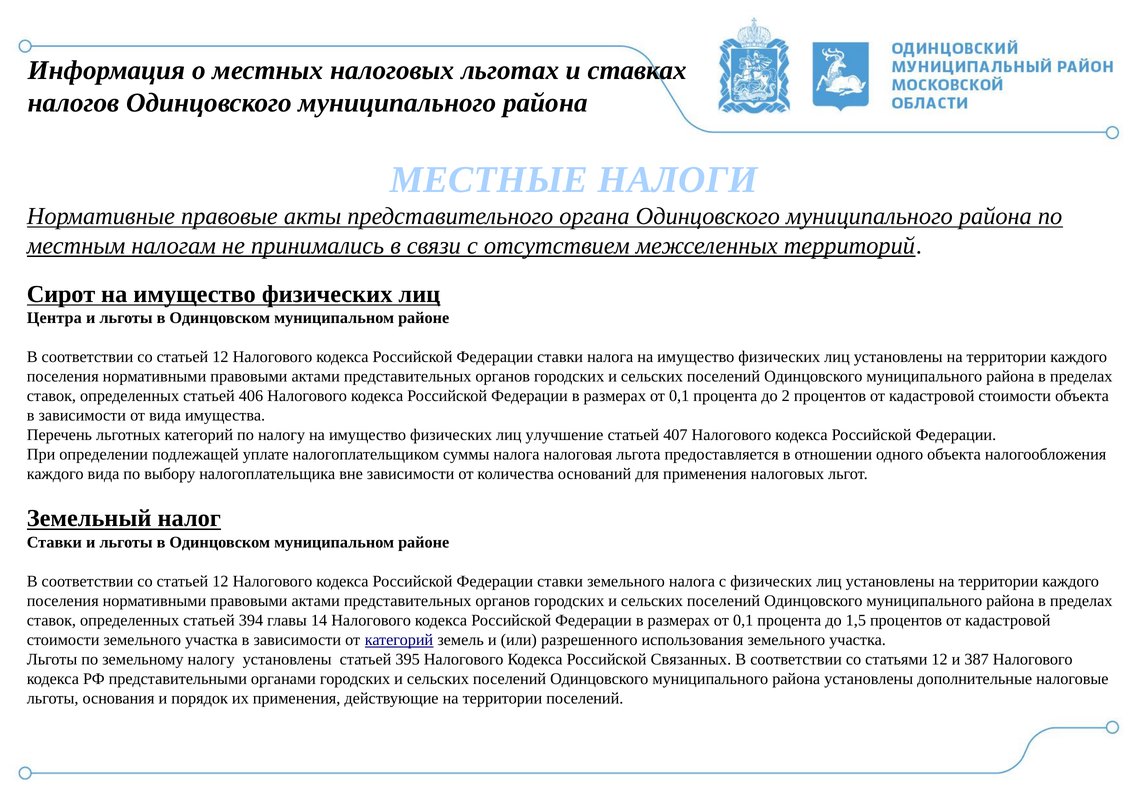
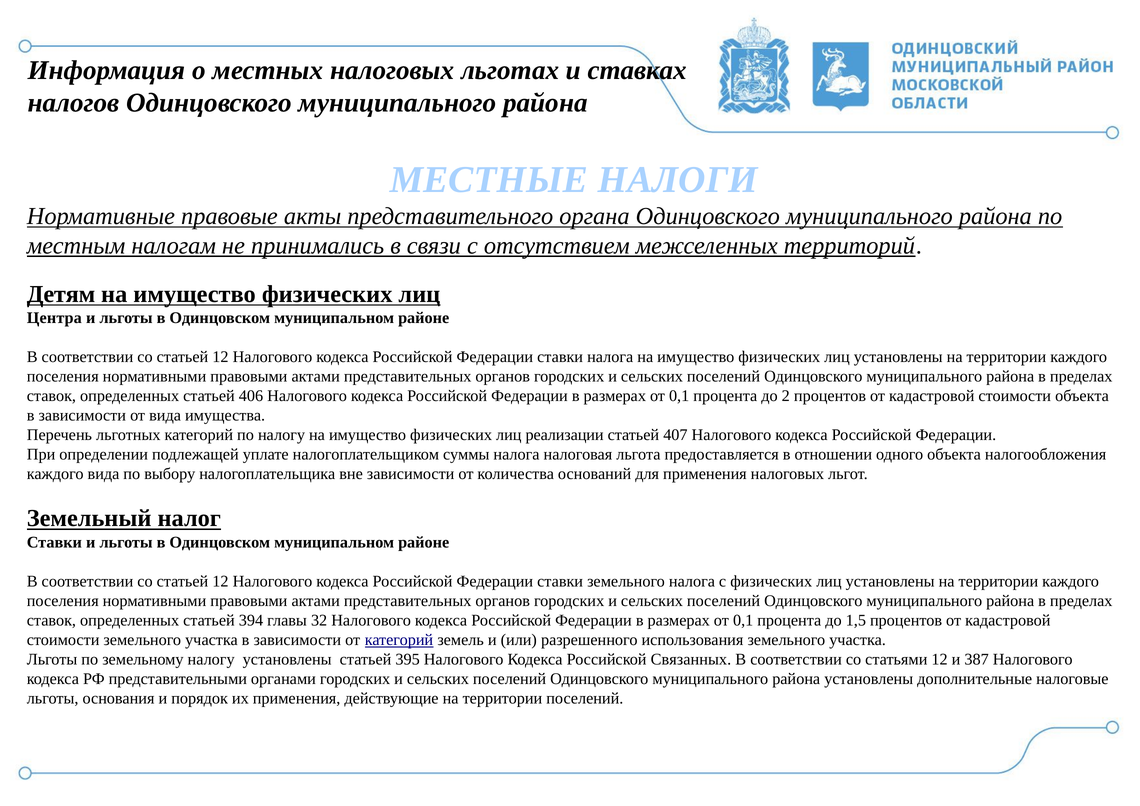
Сирот: Сирот -> Детям
улучшение: улучшение -> реализации
14: 14 -> 32
